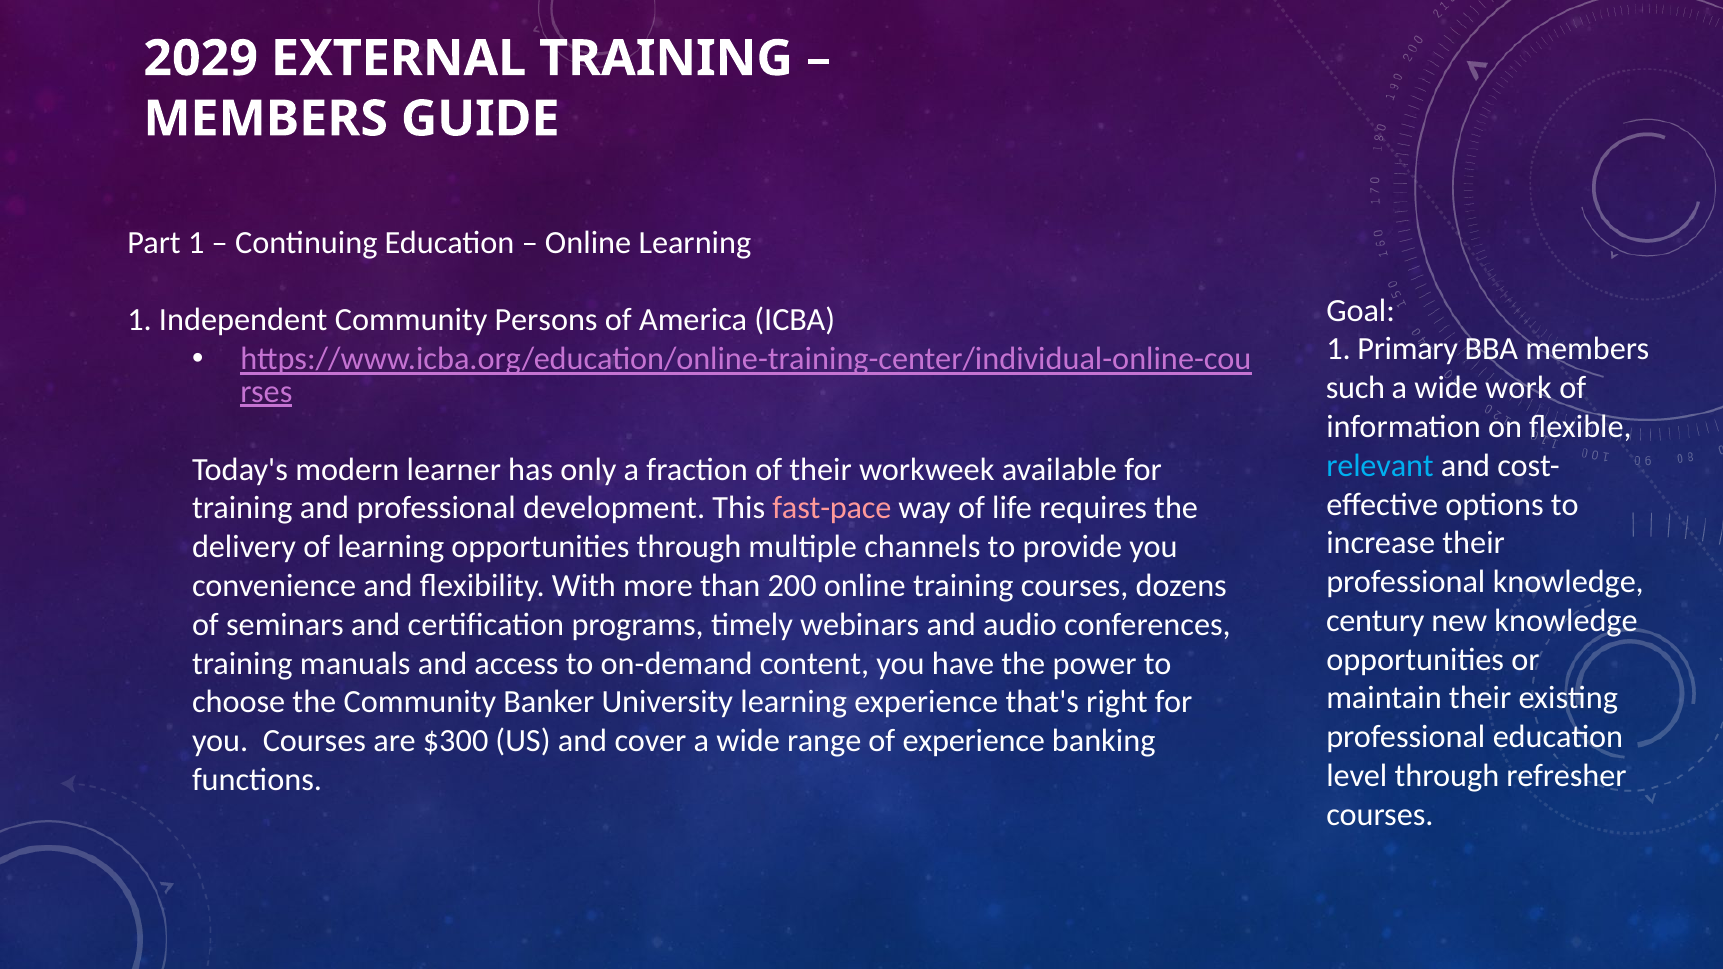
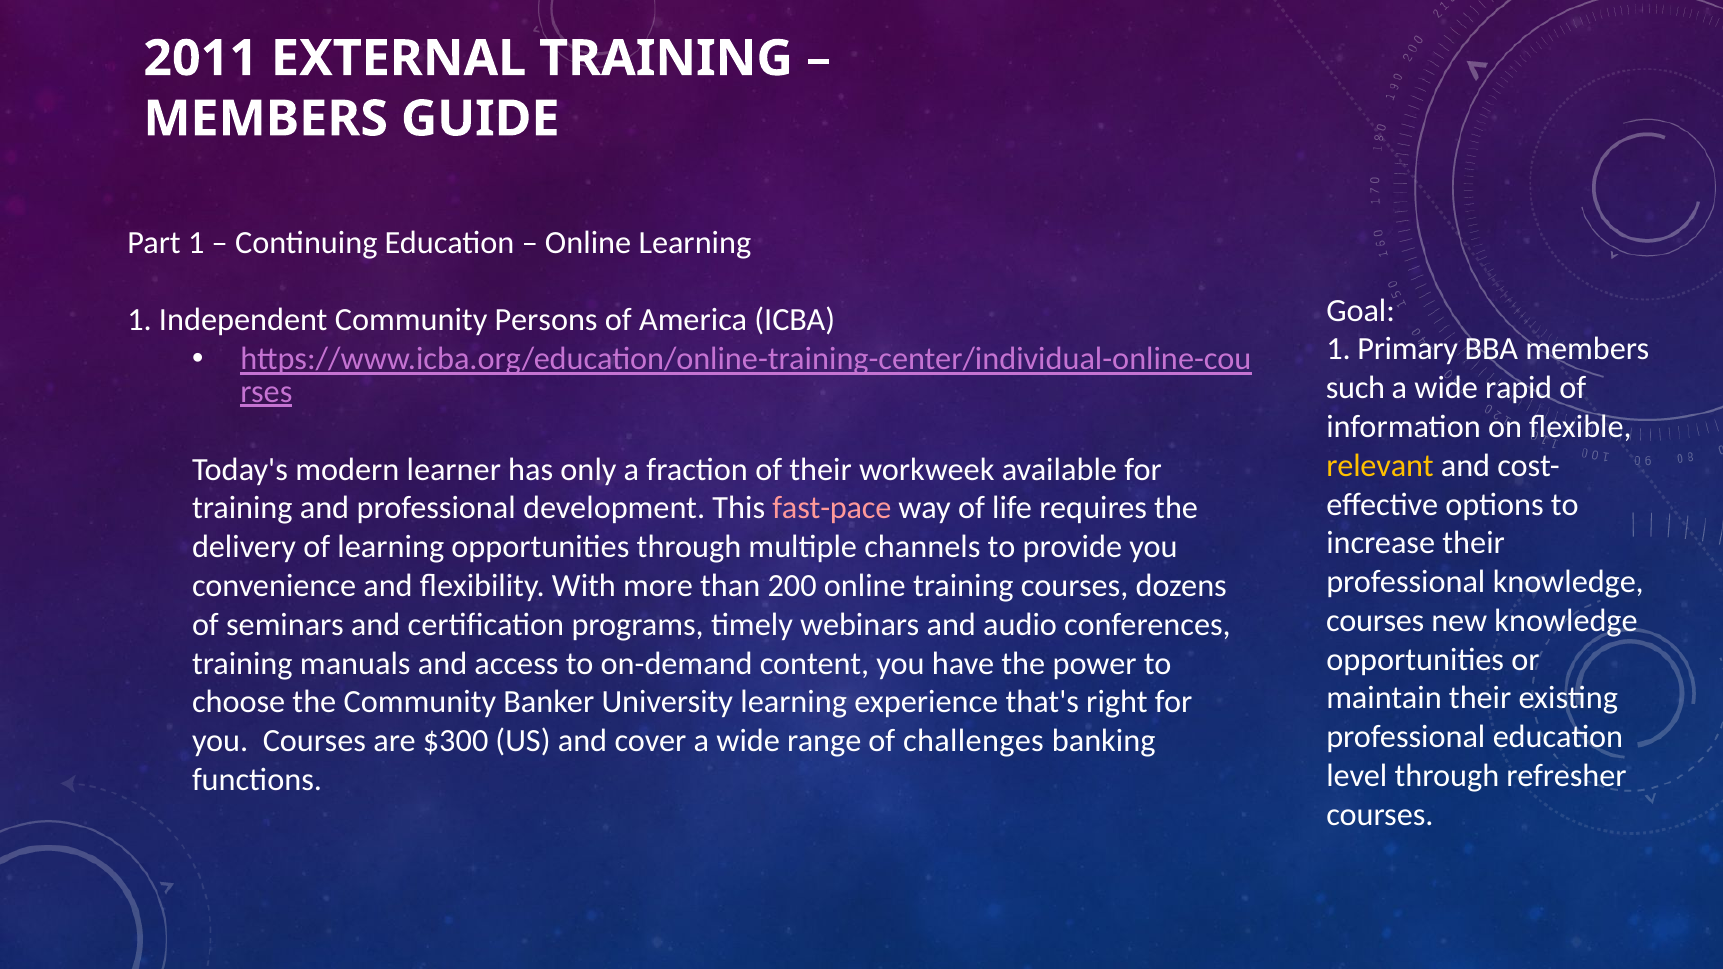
2029: 2029 -> 2011
work: work -> rapid
relevant colour: light blue -> yellow
century at (1375, 621): century -> courses
of experience: experience -> challenges
